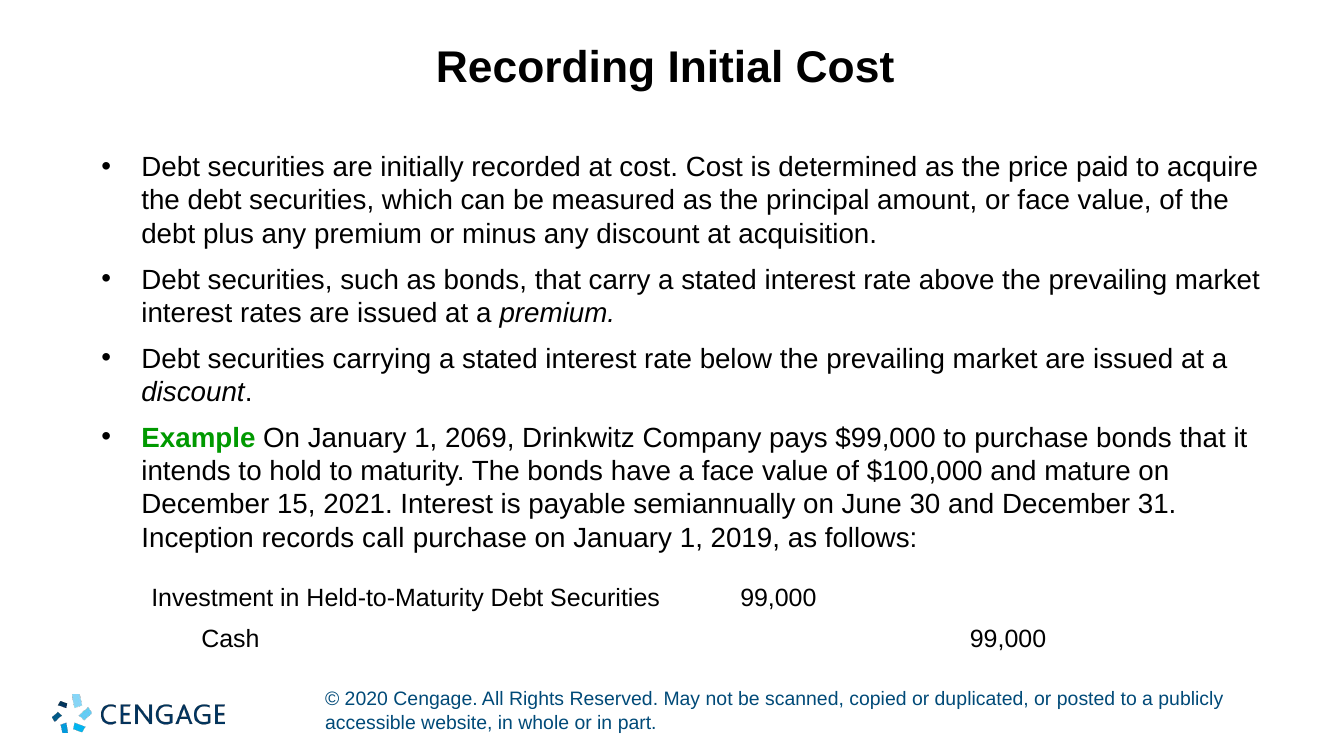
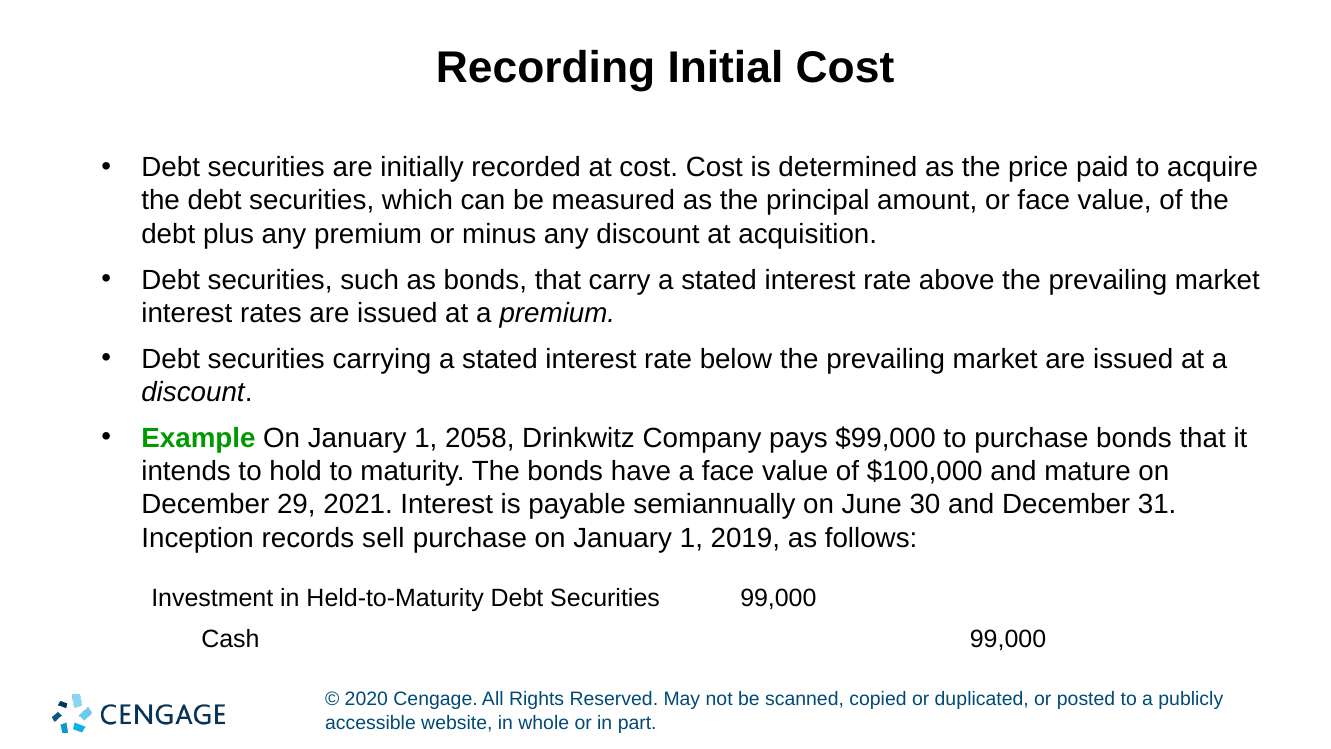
2069: 2069 -> 2058
15: 15 -> 29
call: call -> sell
